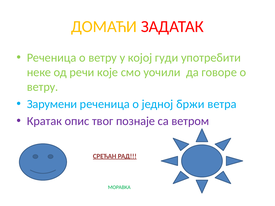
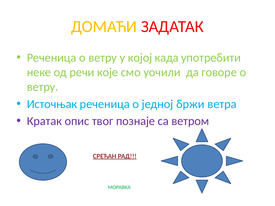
гуди: гуди -> када
Зарумени: Зарумени -> Источњак
